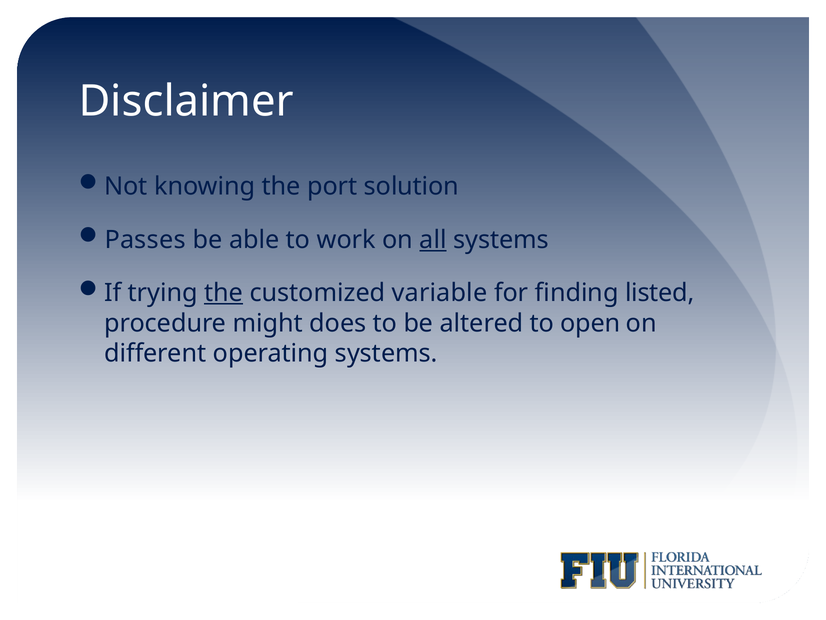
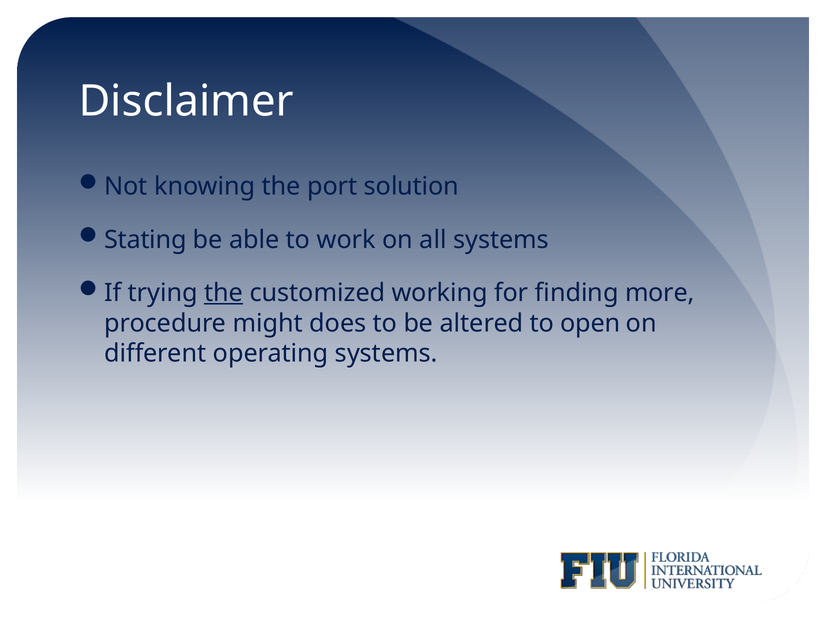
Passes: Passes -> Stating
all underline: present -> none
variable: variable -> working
listed: listed -> more
